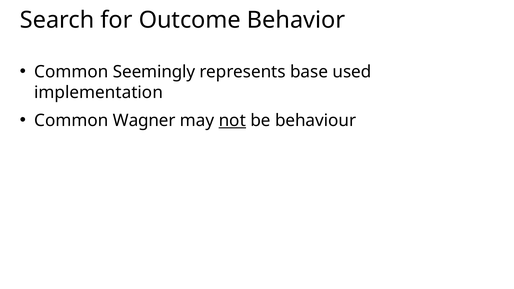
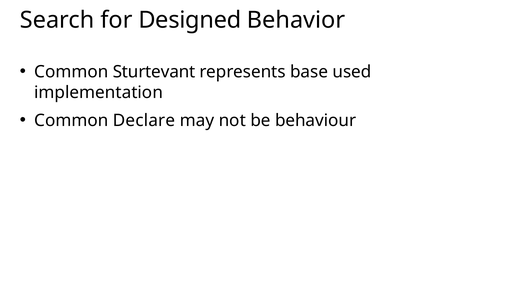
Outcome: Outcome -> Designed
Seemingly: Seemingly -> Sturtevant
Wagner: Wagner -> Declare
not underline: present -> none
